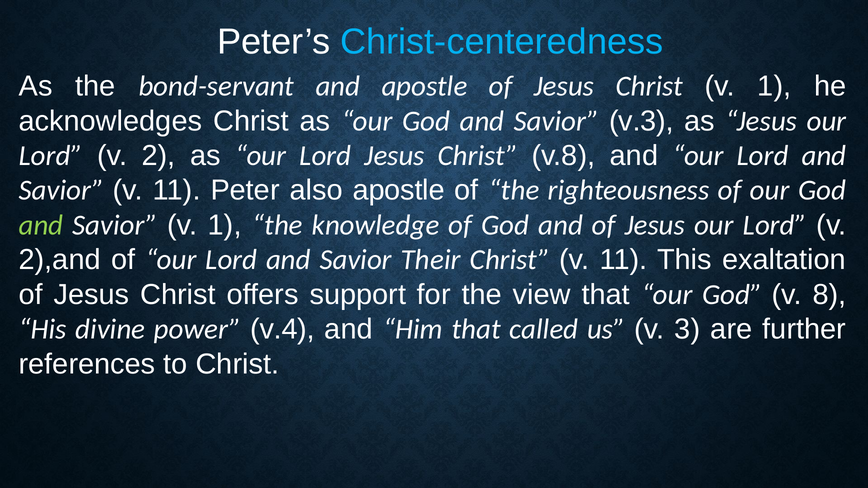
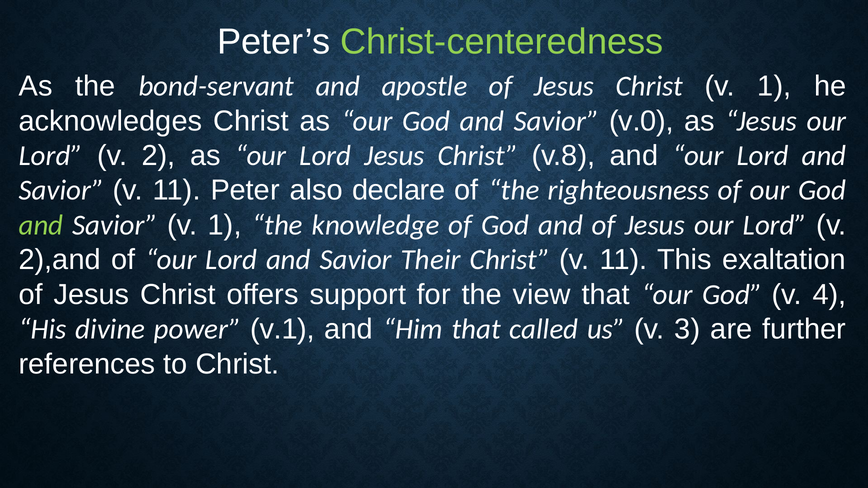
Christ-centeredness colour: light blue -> light green
v.3: v.3 -> v.0
also apostle: apostle -> declare
8: 8 -> 4
v.4: v.4 -> v.1
